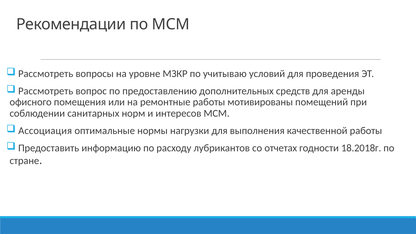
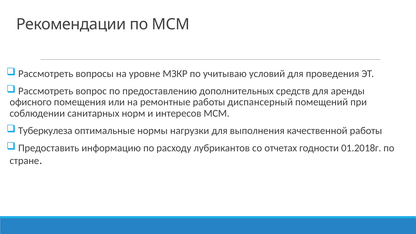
мотивированы: мотивированы -> диспансерный
Ассоциация: Ассоциация -> Туберкулеза
18.2018г: 18.2018г -> 01.2018г
